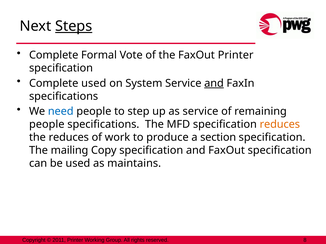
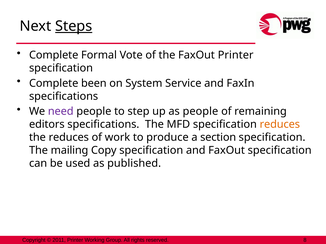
Complete used: used -> been
and at (214, 83) underline: present -> none
need colour: blue -> purple
as service: service -> people
people at (47, 125): people -> editors
maintains: maintains -> published
